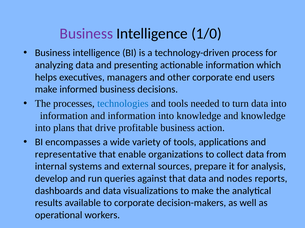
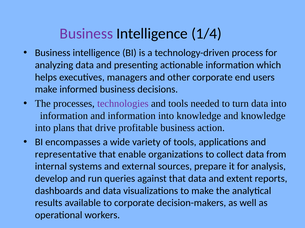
1/0: 1/0 -> 1/4
technologies colour: blue -> purple
nodes: nodes -> extent
